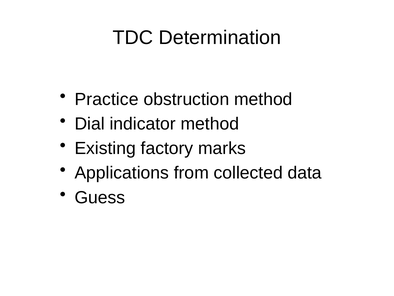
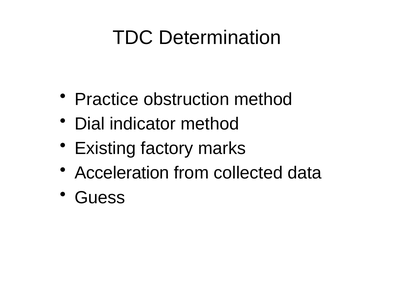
Applications: Applications -> Acceleration
